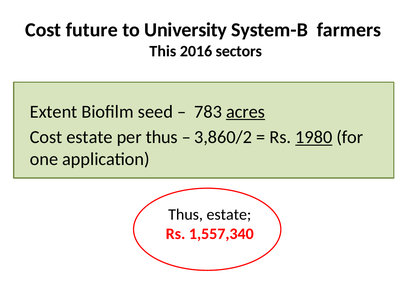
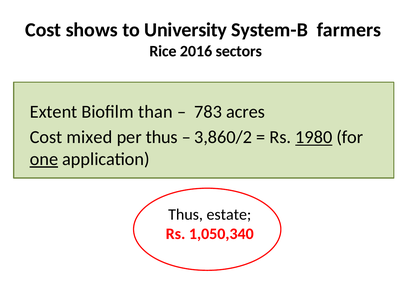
future: future -> shows
This: This -> Rice
seed: seed -> than
acres underline: present -> none
Cost estate: estate -> mixed
one underline: none -> present
1,557,340: 1,557,340 -> 1,050,340
